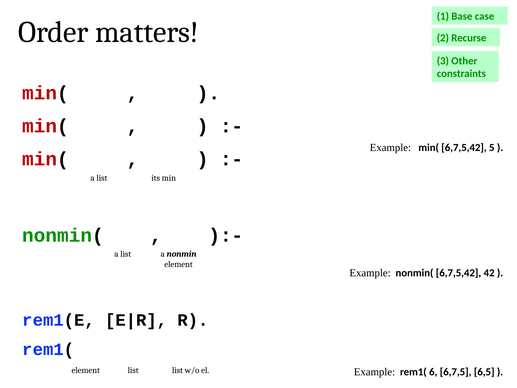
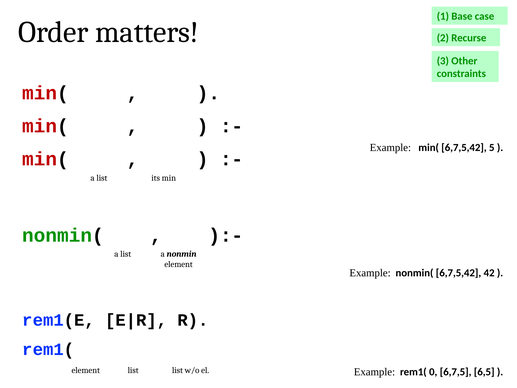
6: 6 -> 0
